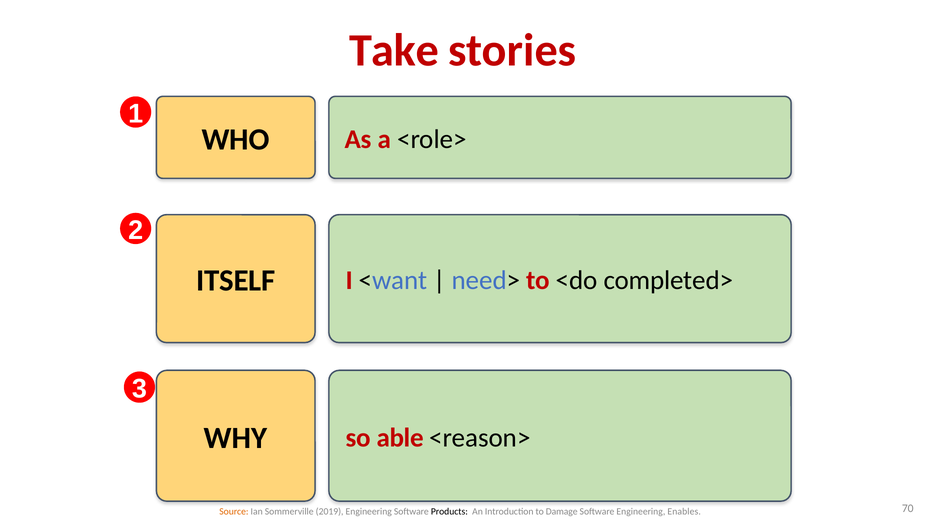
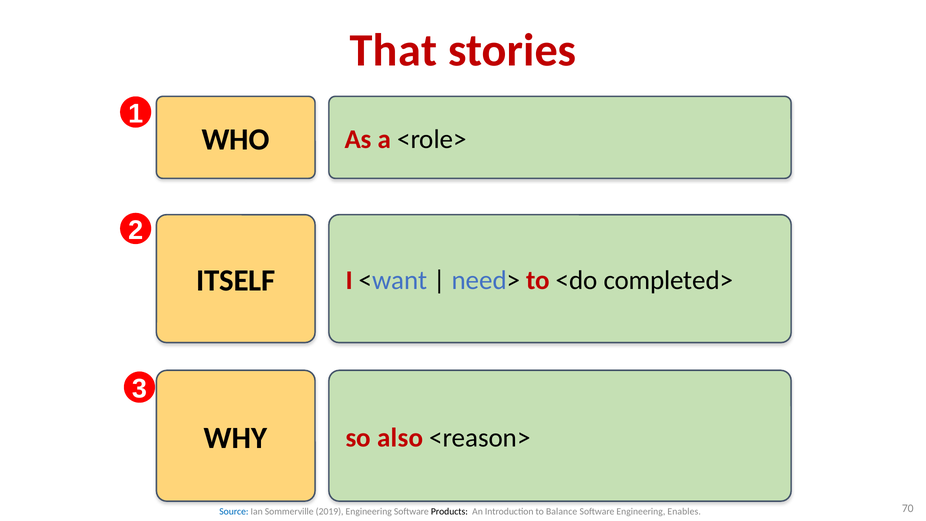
Take: Take -> That
able: able -> also
Source colour: orange -> blue
Damage: Damage -> Balance
